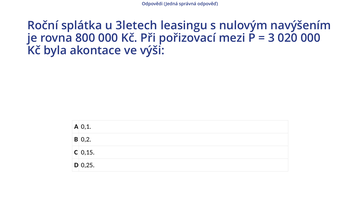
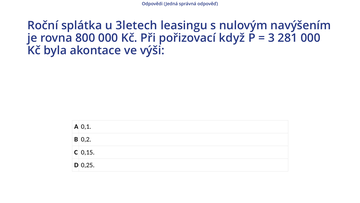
mezi: mezi -> když
020: 020 -> 281
